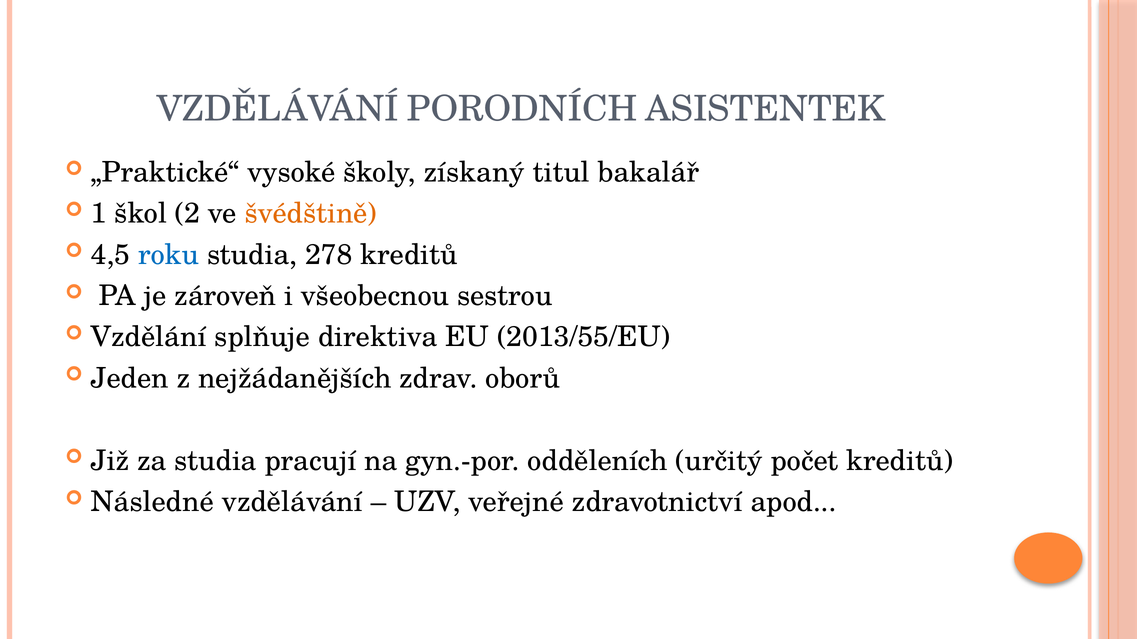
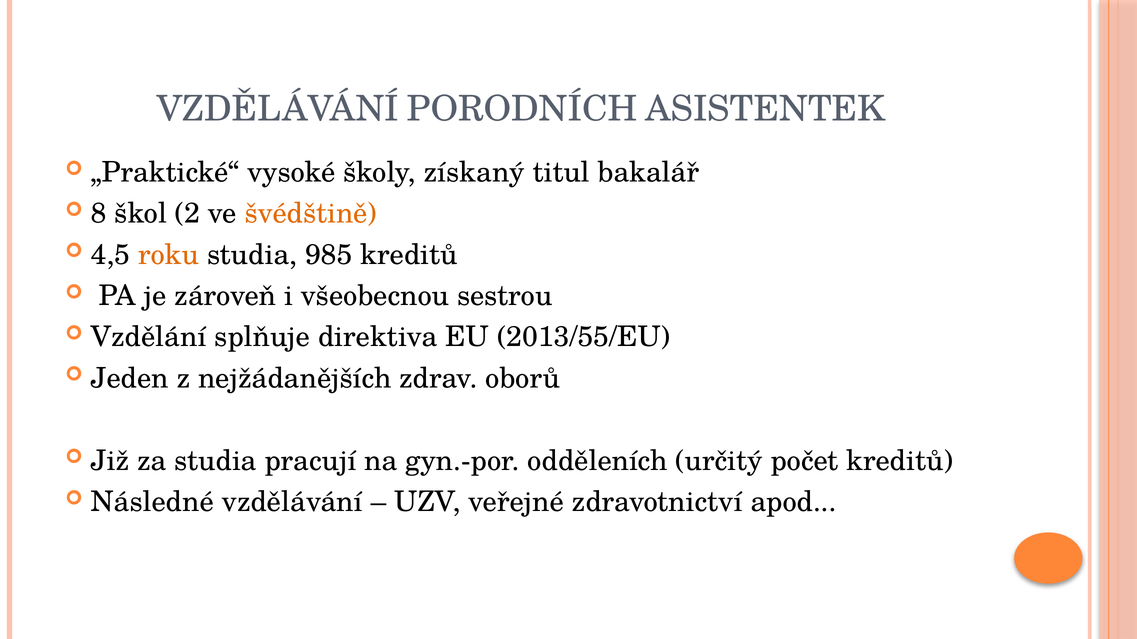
1: 1 -> 8
roku colour: blue -> orange
278: 278 -> 985
